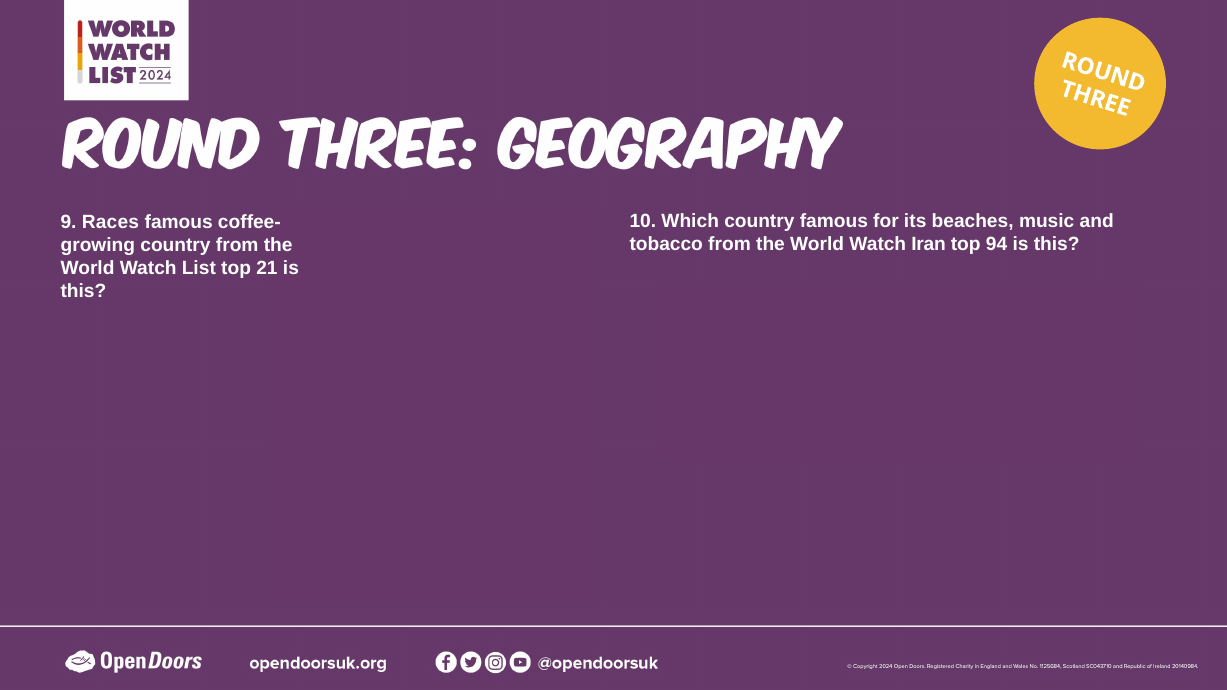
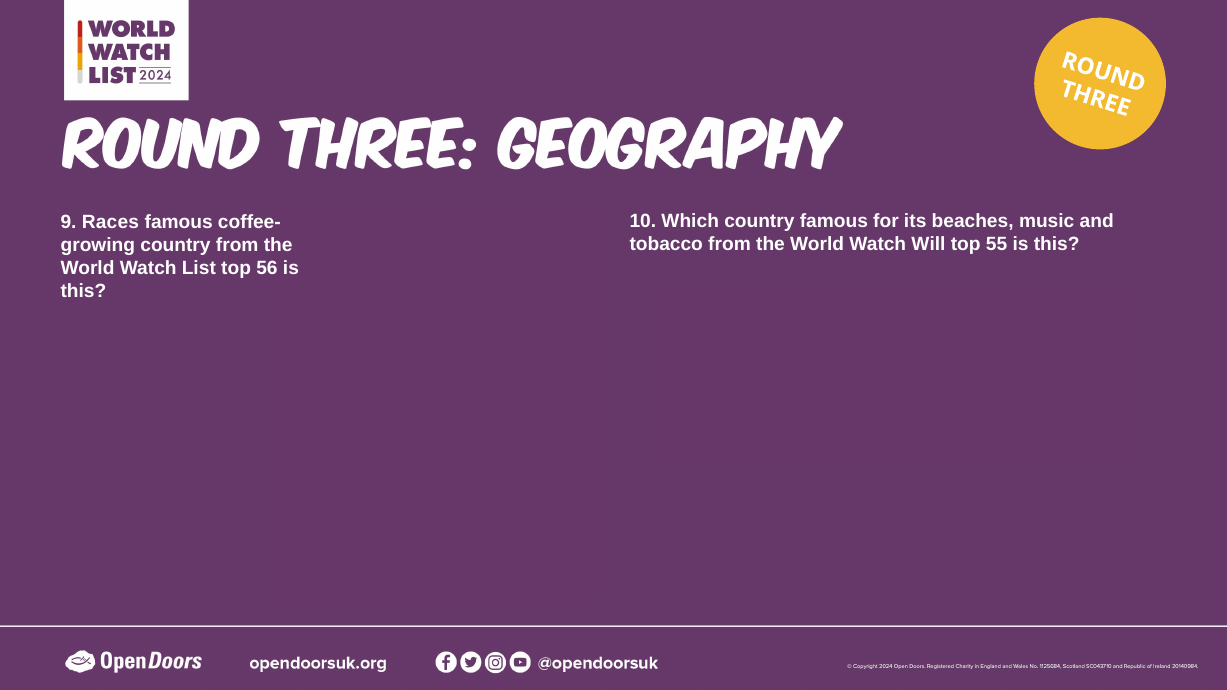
Iran: Iran -> Will
94: 94 -> 55
21: 21 -> 56
